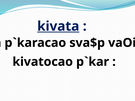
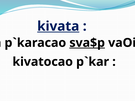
sva$p underline: none -> present
